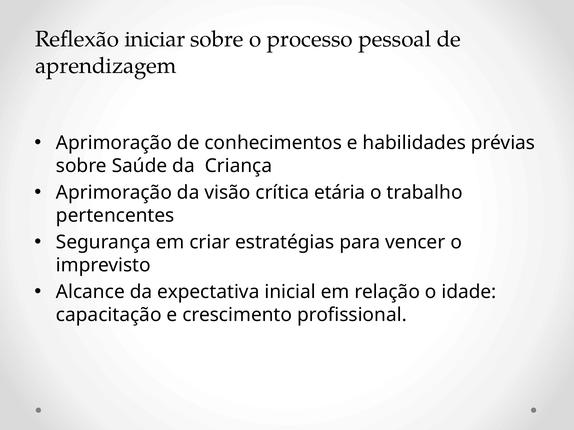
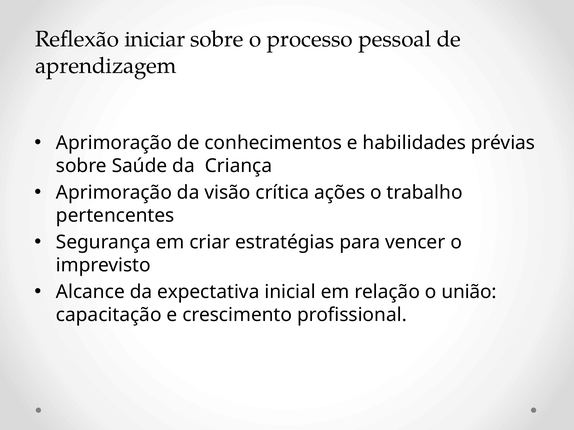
etária: etária -> ações
idade: idade -> união
